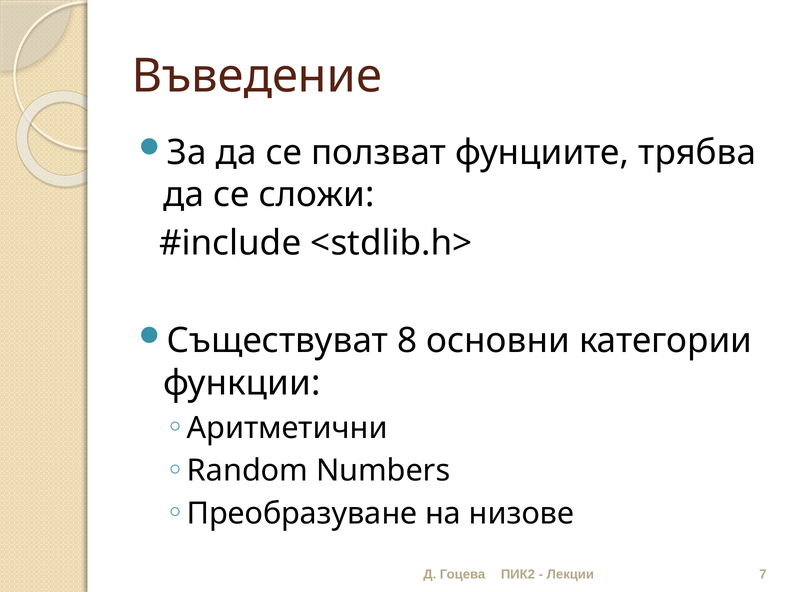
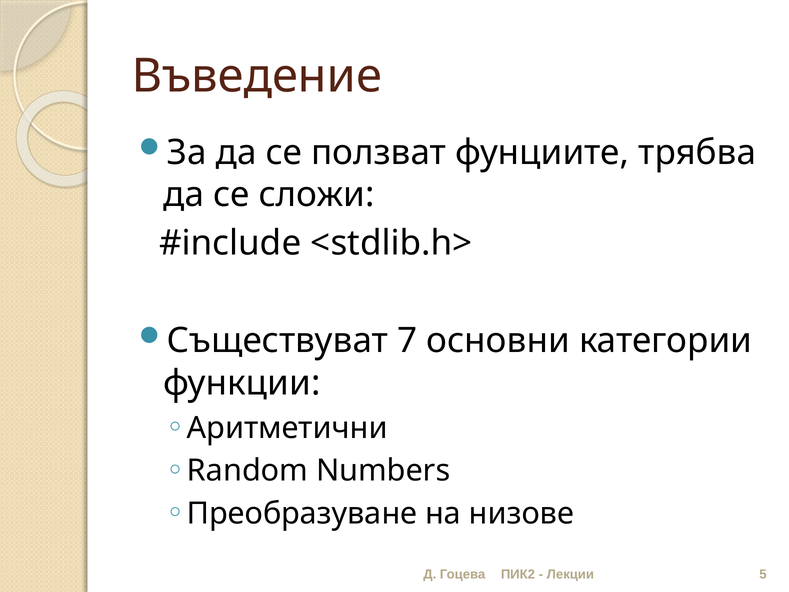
8: 8 -> 7
7: 7 -> 5
